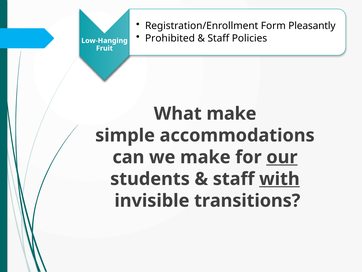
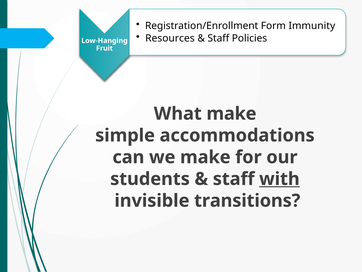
Pleasantly: Pleasantly -> Immunity
Prohibited: Prohibited -> Resources
our underline: present -> none
